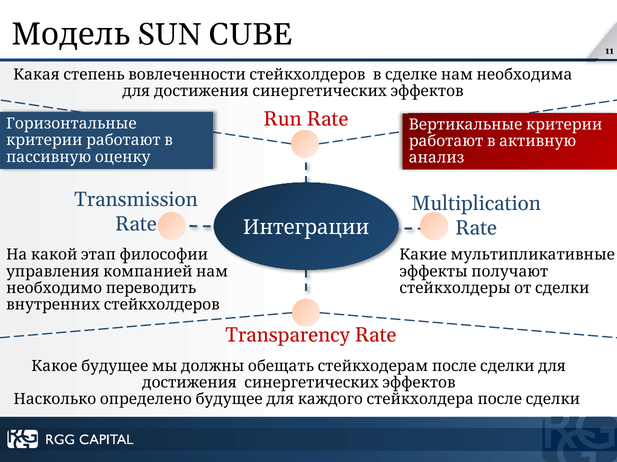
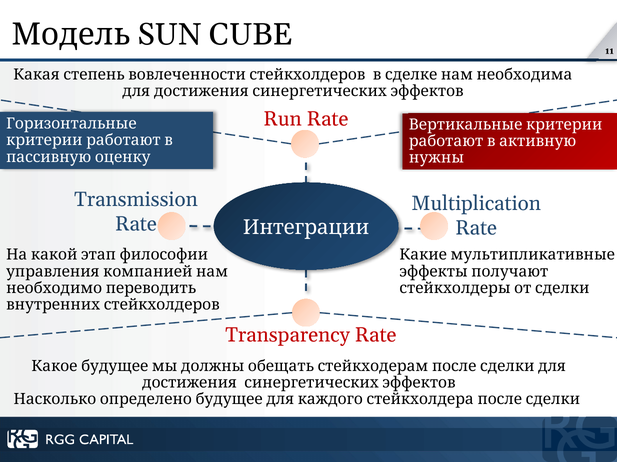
анализ: анализ -> нужны
